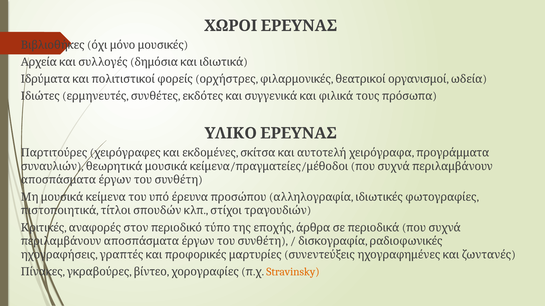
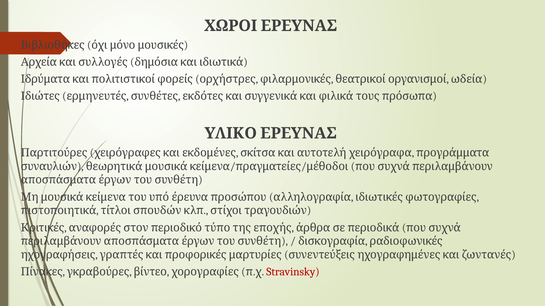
Stravinsky colour: orange -> red
